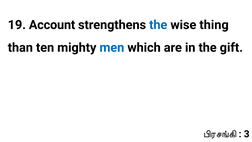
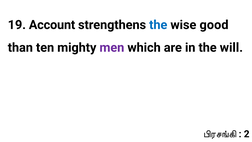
thing: thing -> good
men colour: blue -> purple
gift: gift -> will
3: 3 -> 2
